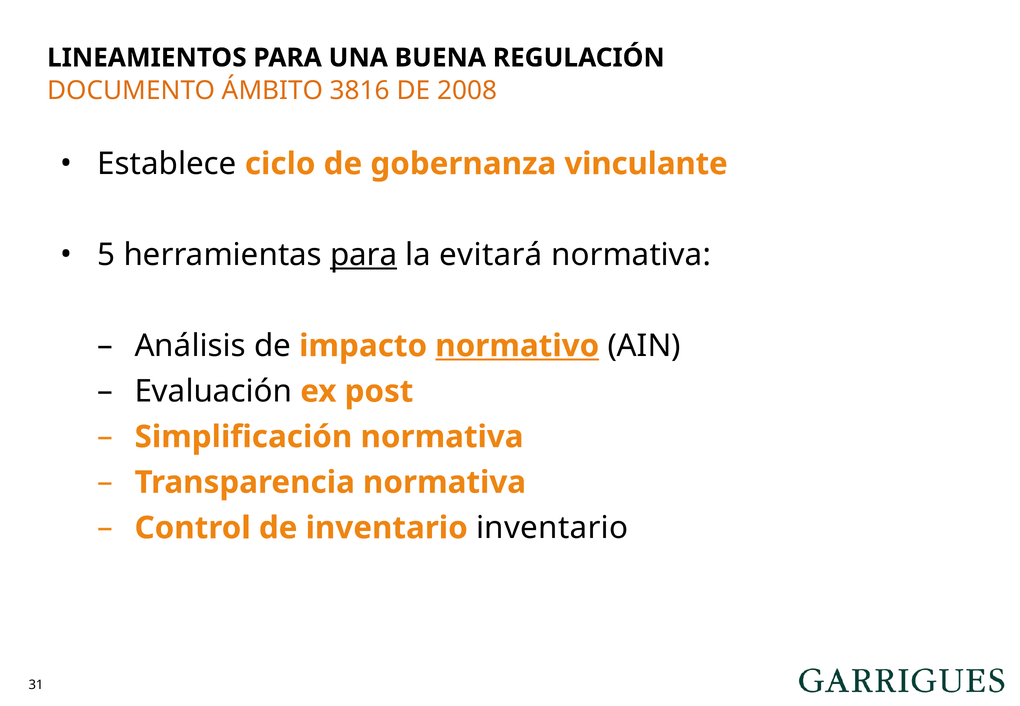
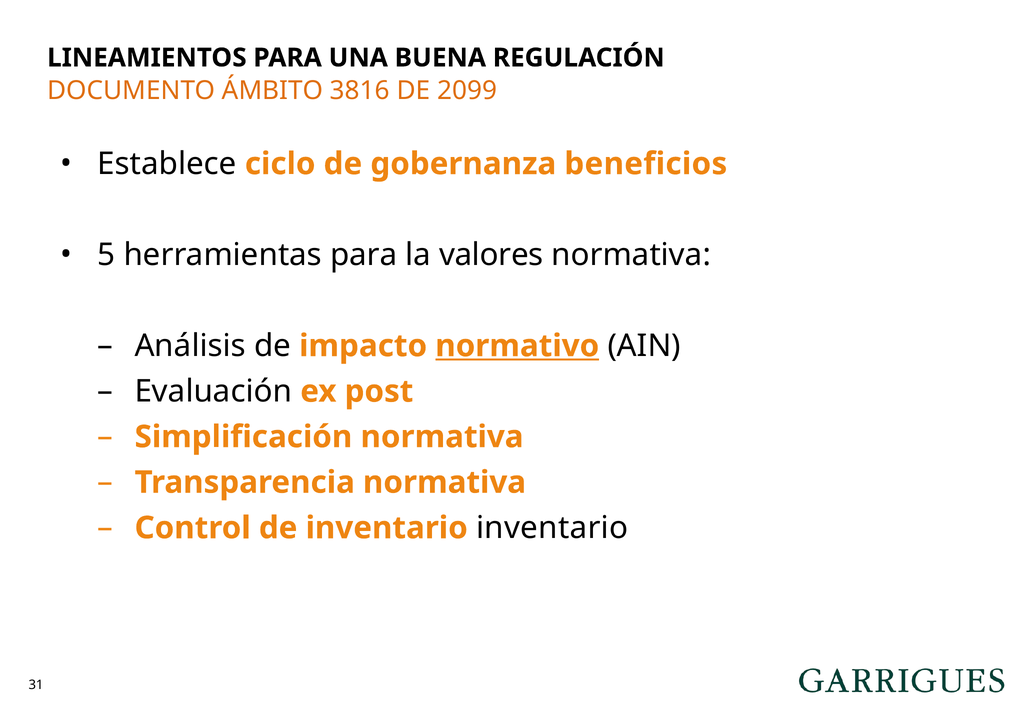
2008: 2008 -> 2099
vinculante: vinculante -> beneficios
para at (364, 255) underline: present -> none
evitará: evitará -> valores
